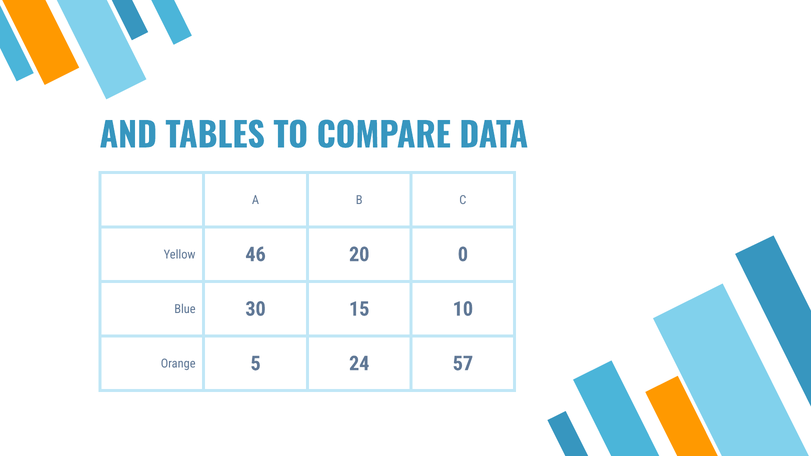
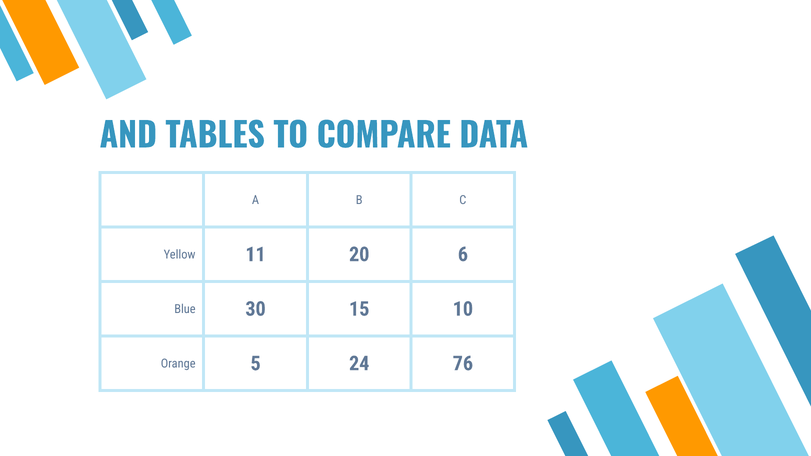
46: 46 -> 11
0: 0 -> 6
57: 57 -> 76
